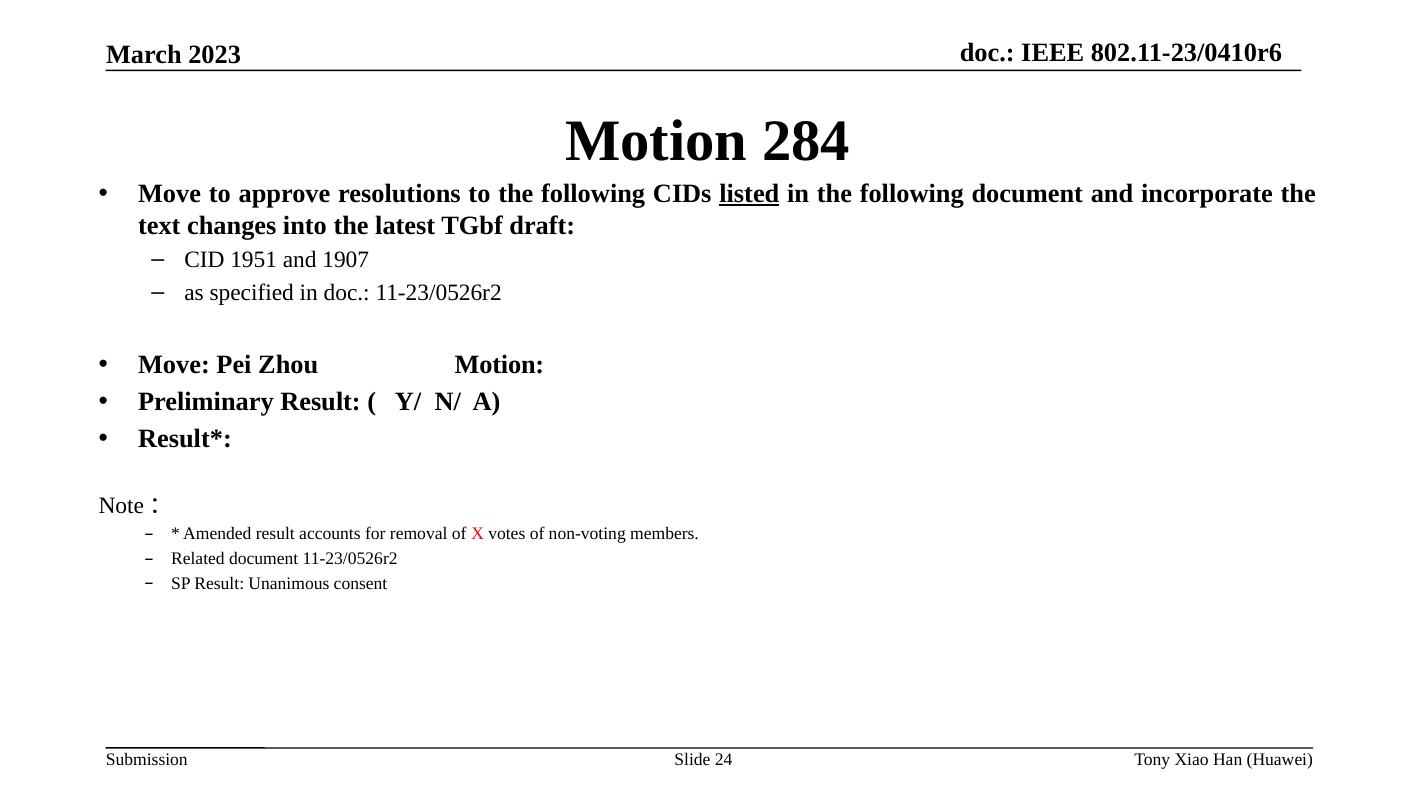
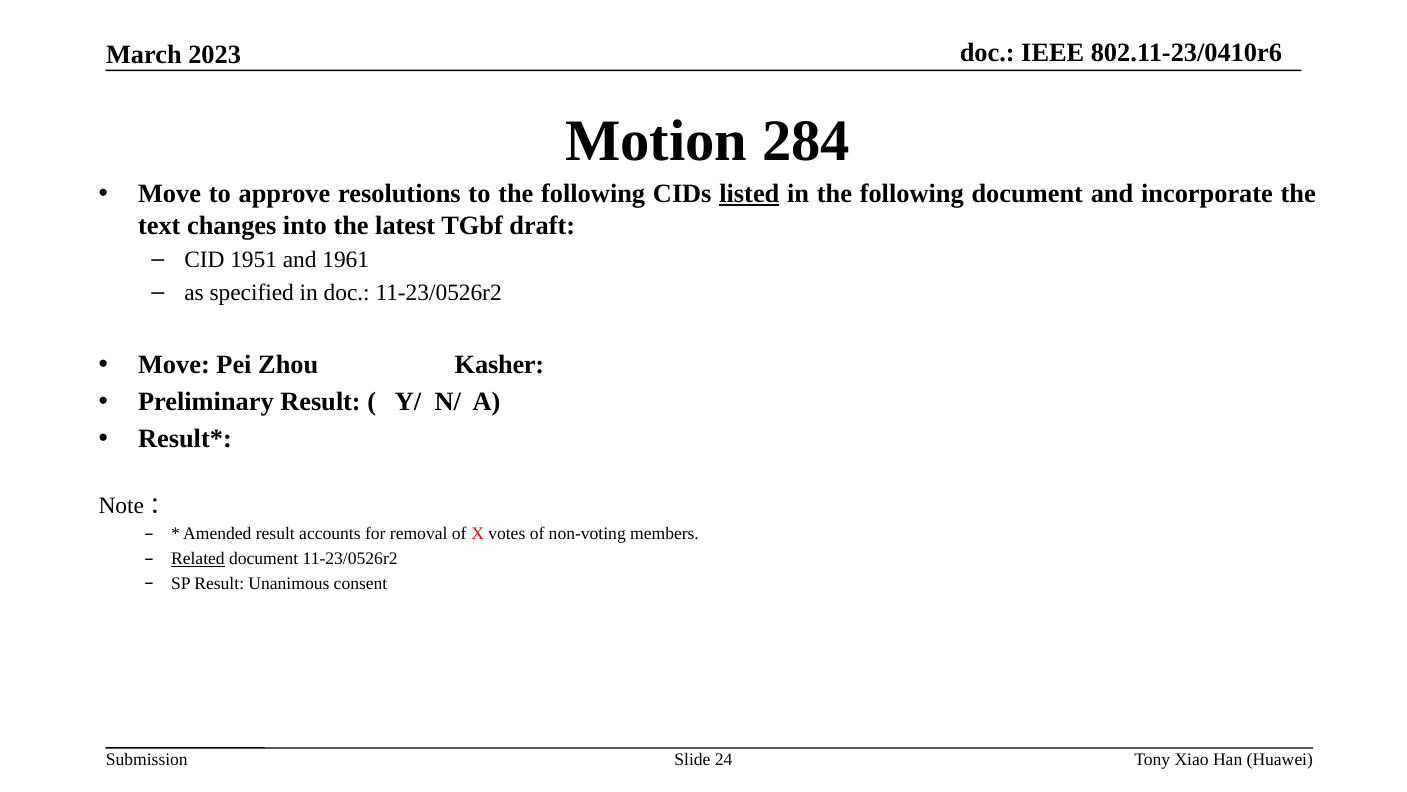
1907: 1907 -> 1961
Zhou Motion: Motion -> Kasher
Related underline: none -> present
